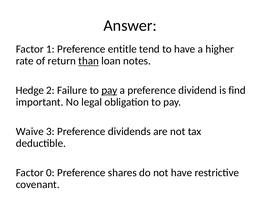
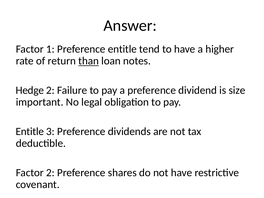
pay at (109, 90) underline: present -> none
find: find -> size
Waive at (30, 131): Waive -> Entitle
Factor 0: 0 -> 2
